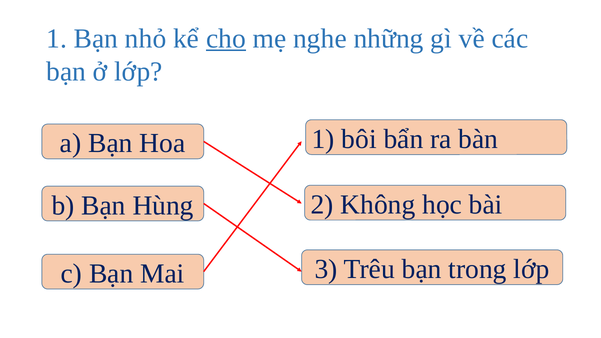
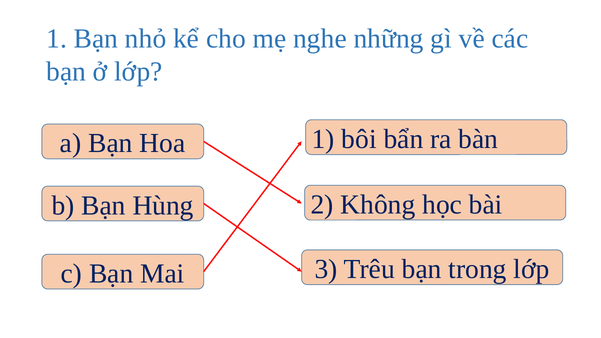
cho underline: present -> none
